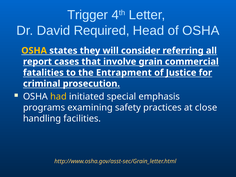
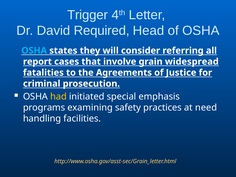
OSHA at (34, 51) colour: yellow -> light blue
commercial: commercial -> widespread
Entrapment: Entrapment -> Agreements
close: close -> need
